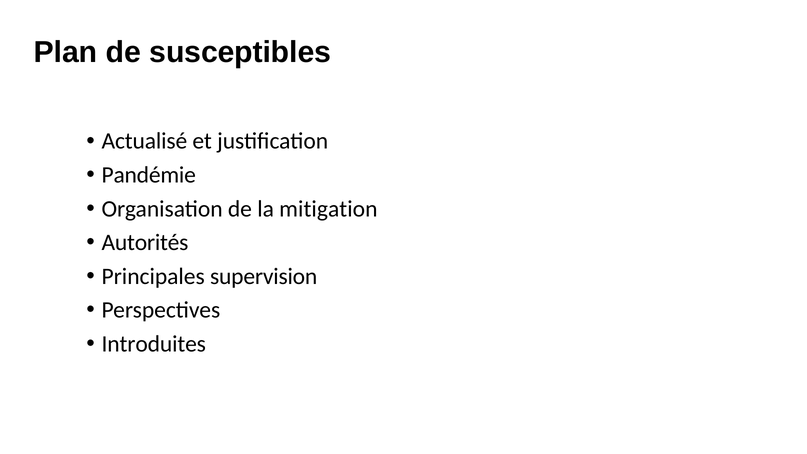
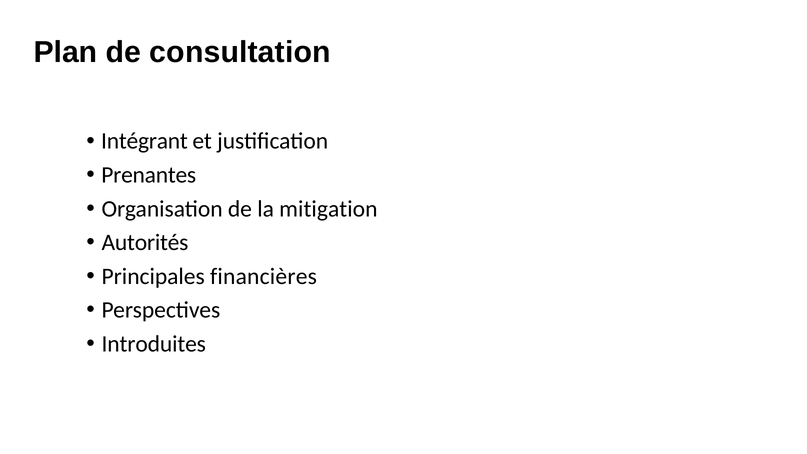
susceptibles: susceptibles -> consultation
Actualisé: Actualisé -> Intégrant
Pandémie: Pandémie -> Prenantes
supervision: supervision -> financières
